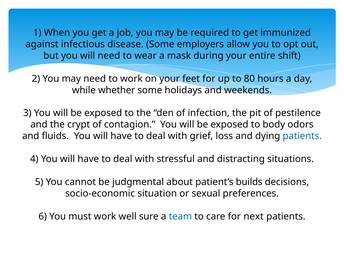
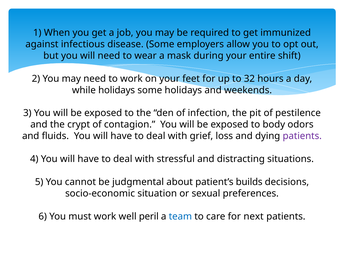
80: 80 -> 32
while whether: whether -> holidays
patients at (302, 136) colour: blue -> purple
sure: sure -> peril
